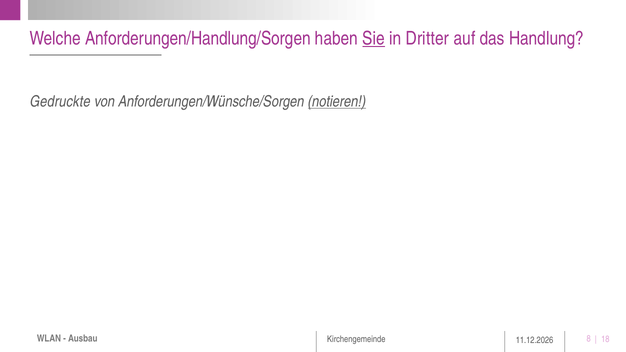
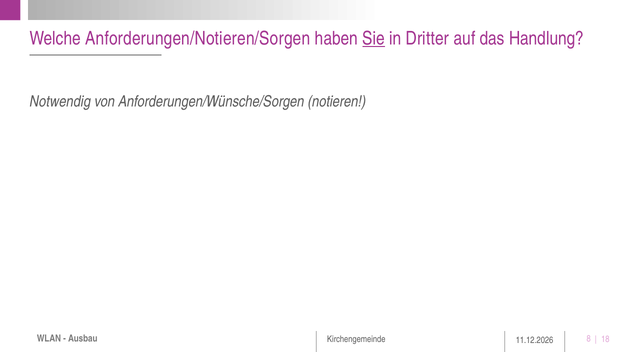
Anforderungen/Handlung/Sorgen: Anforderungen/Handlung/Sorgen -> Anforderungen/Notieren/Sorgen
Gedruckte: Gedruckte -> Notwendig
notieren underline: present -> none
